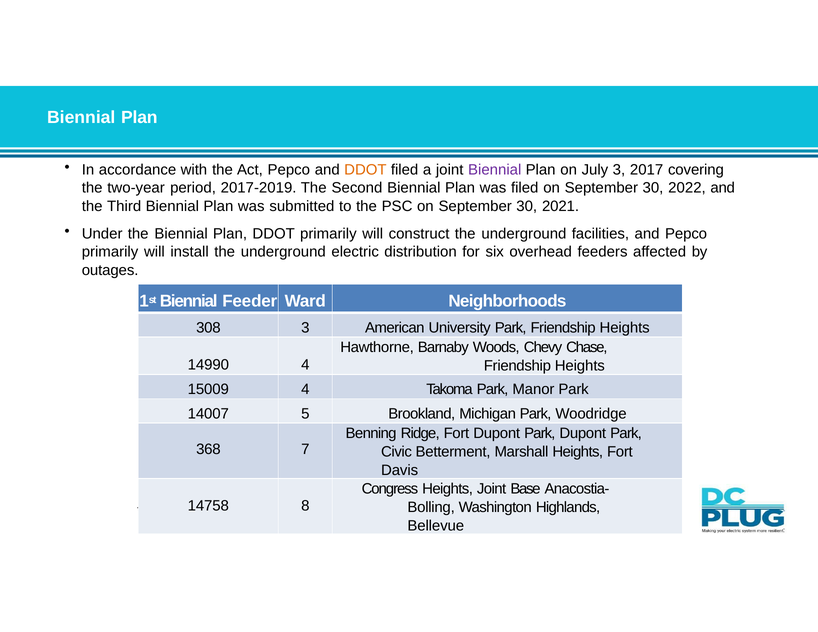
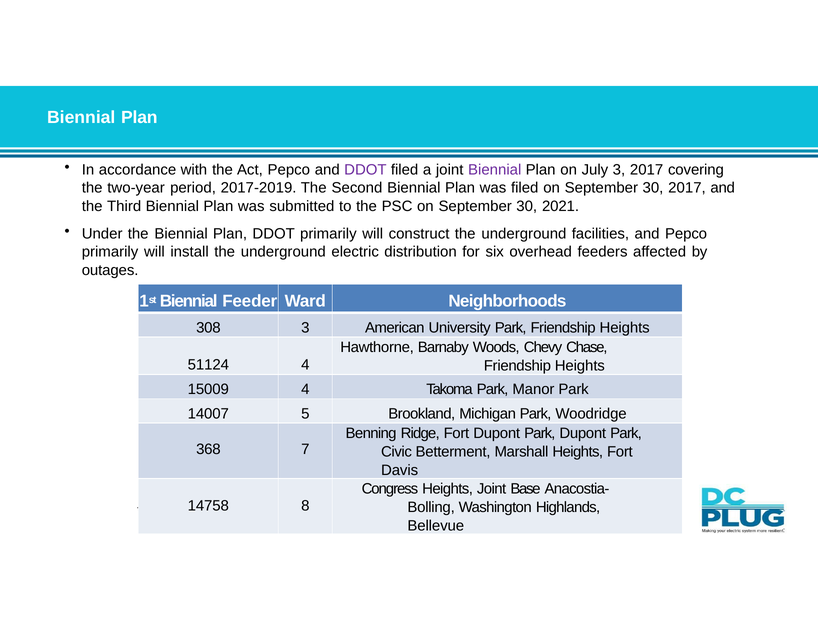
DDOT at (365, 170) colour: orange -> purple
30 2022: 2022 -> 2017
14990: 14990 -> 51124
